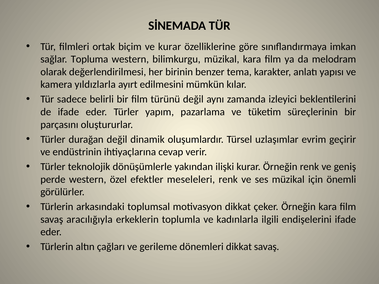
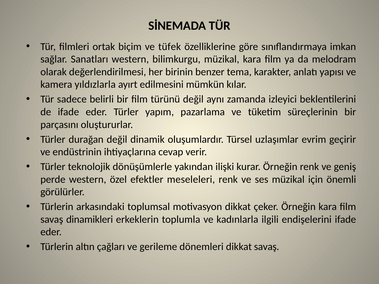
ve kurar: kurar -> tüfek
Topluma: Topluma -> Sanatları
aracılığıyla: aracılığıyla -> dinamikleri
